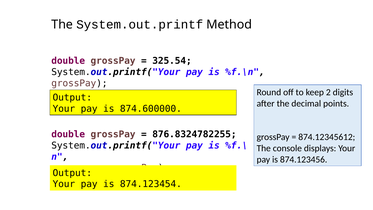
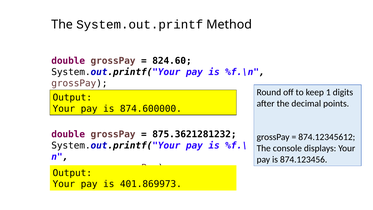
325.54: 325.54 -> 824.60
2: 2 -> 1
876.8324782255: 876.8324782255 -> 875.3621281232
874.123454: 874.123454 -> 401.869973
